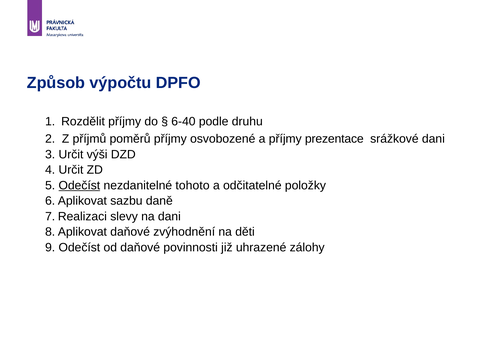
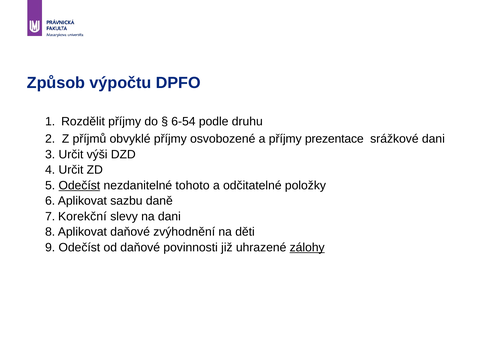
6-40: 6-40 -> 6-54
poměrů: poměrů -> obvyklé
Realizaci: Realizaci -> Korekční
zálohy underline: none -> present
